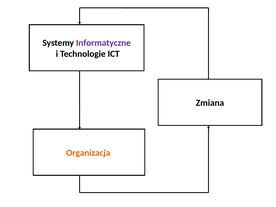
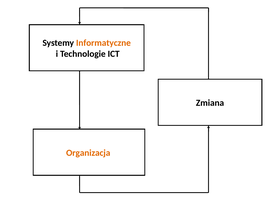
Informatyczne colour: purple -> orange
